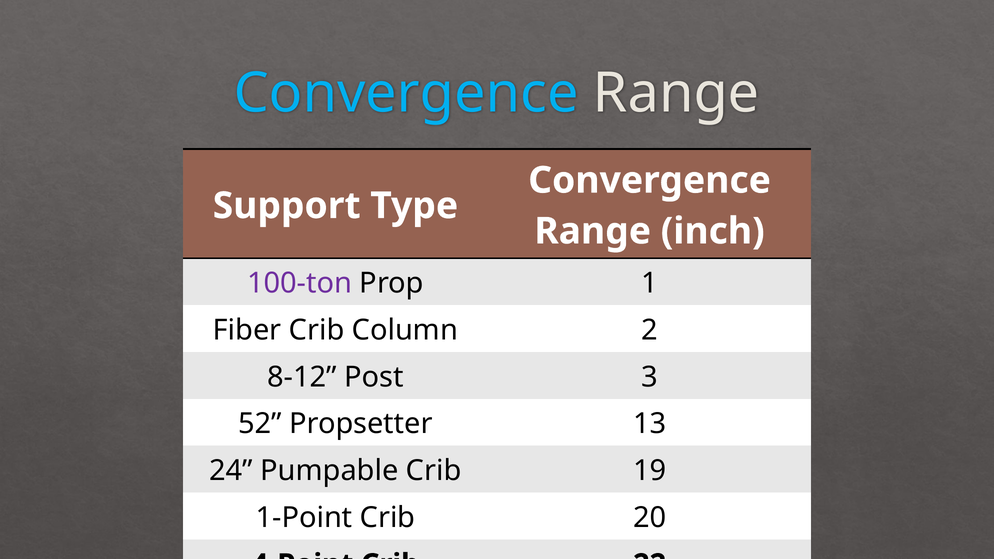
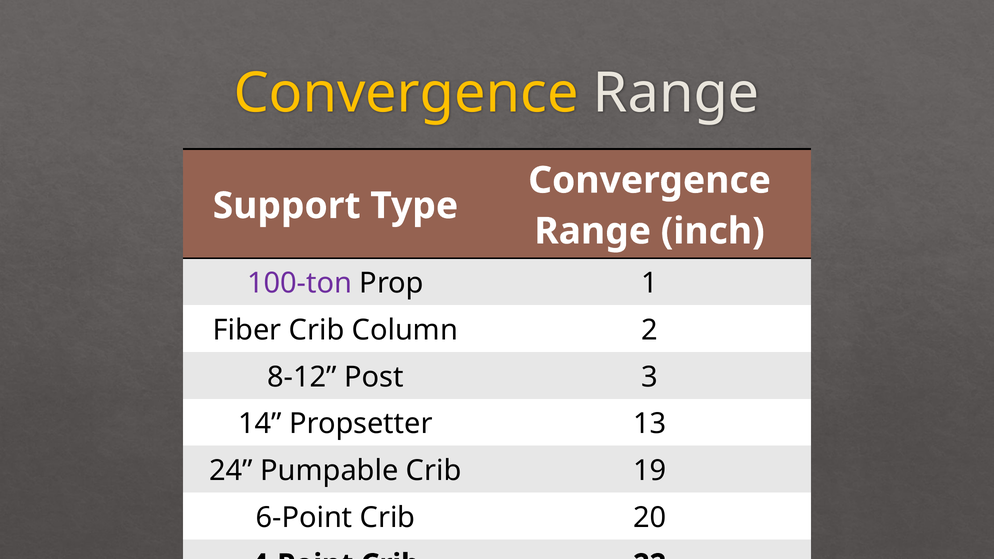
Convergence at (406, 93) colour: light blue -> yellow
52: 52 -> 14
1-Point: 1-Point -> 6-Point
